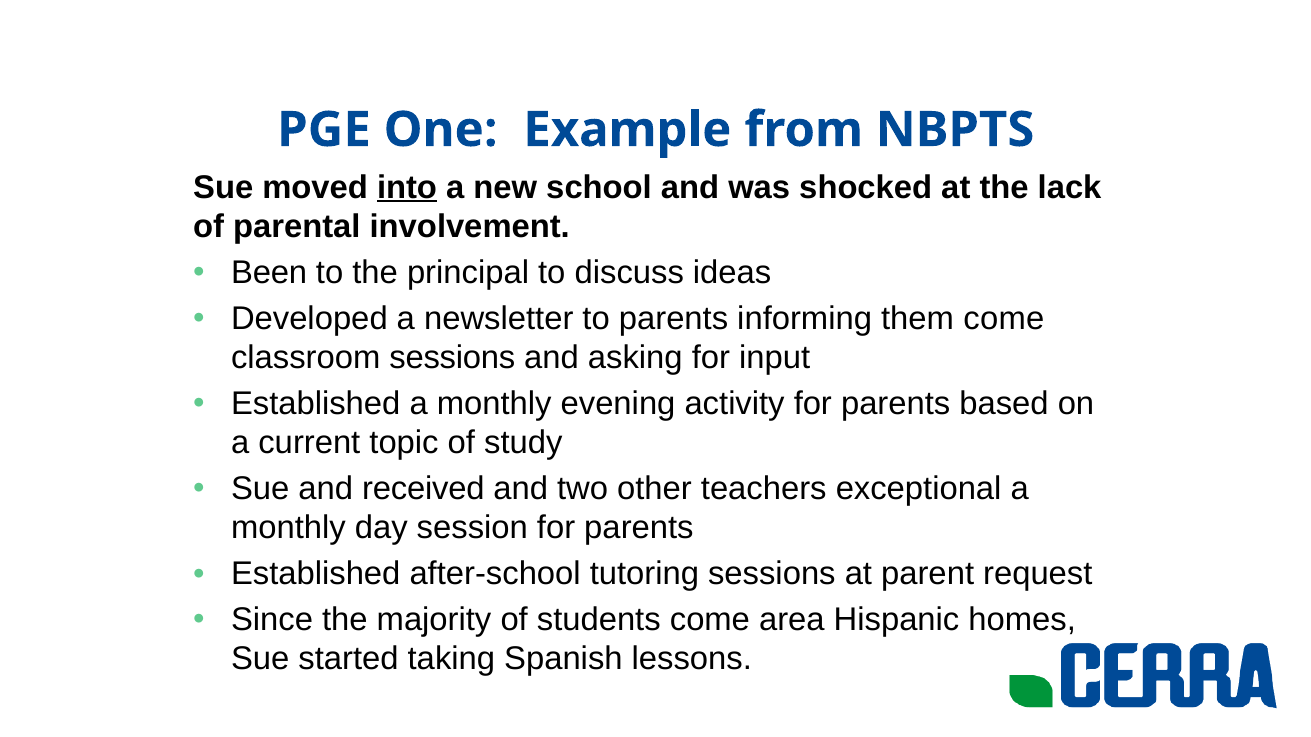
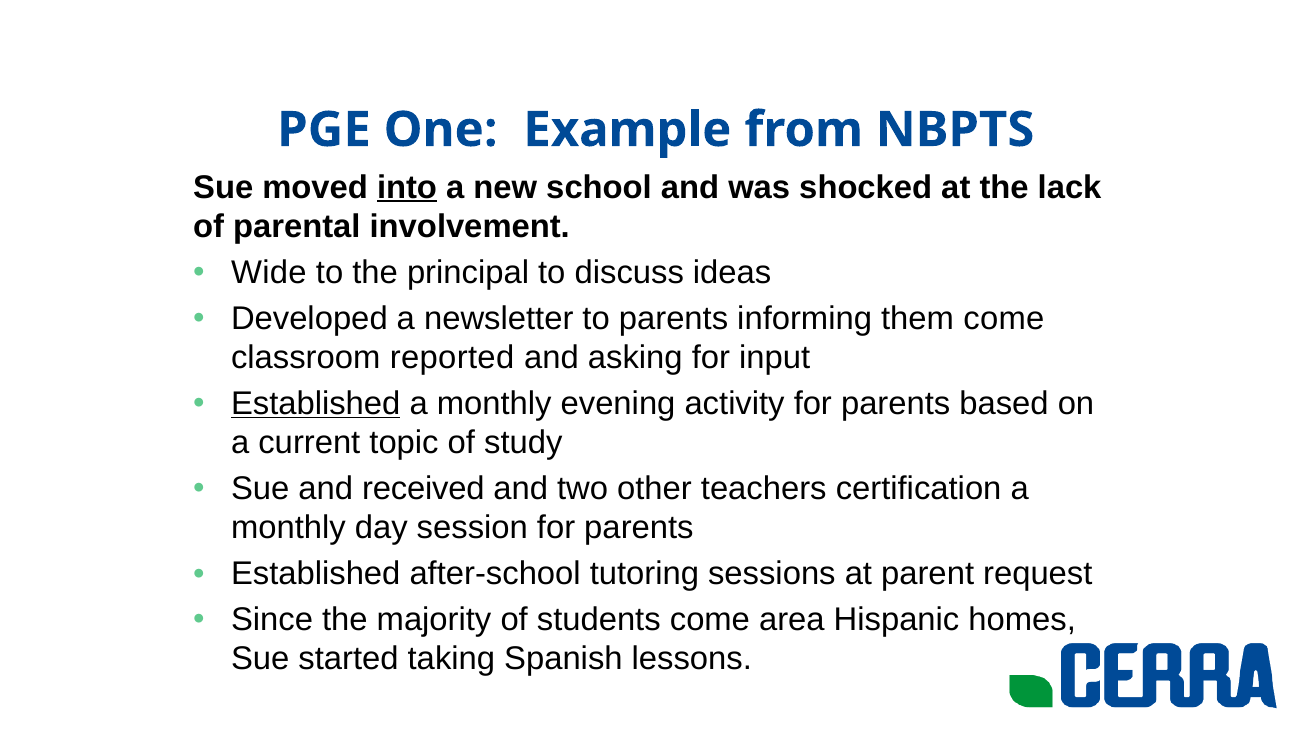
Been: Been -> Wide
classroom sessions: sessions -> reported
Established at (316, 404) underline: none -> present
exceptional: exceptional -> certification
